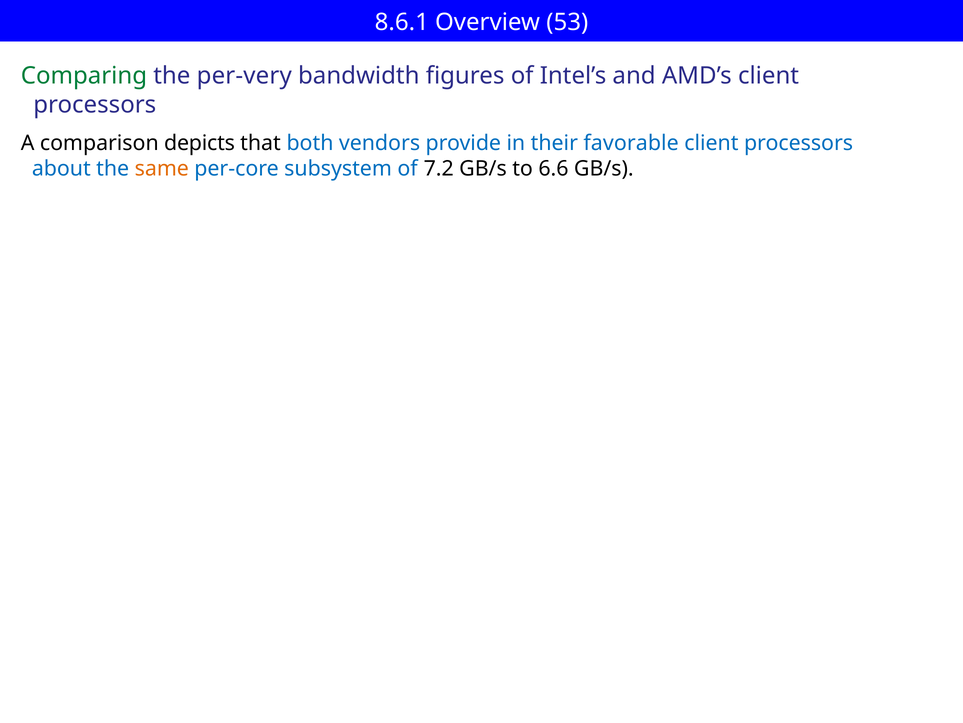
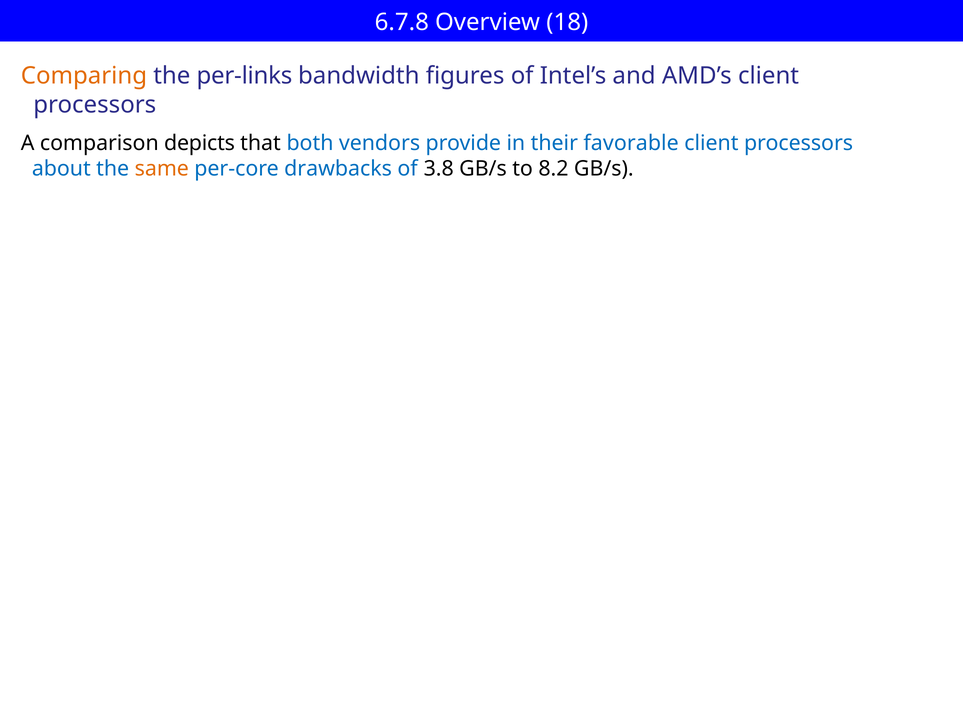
8.6.1: 8.6.1 -> 6.7.8
53: 53 -> 18
Comparing colour: green -> orange
per-very: per-very -> per-links
subsystem: subsystem -> drawbacks
7.2: 7.2 -> 3.8
6.6: 6.6 -> 8.2
